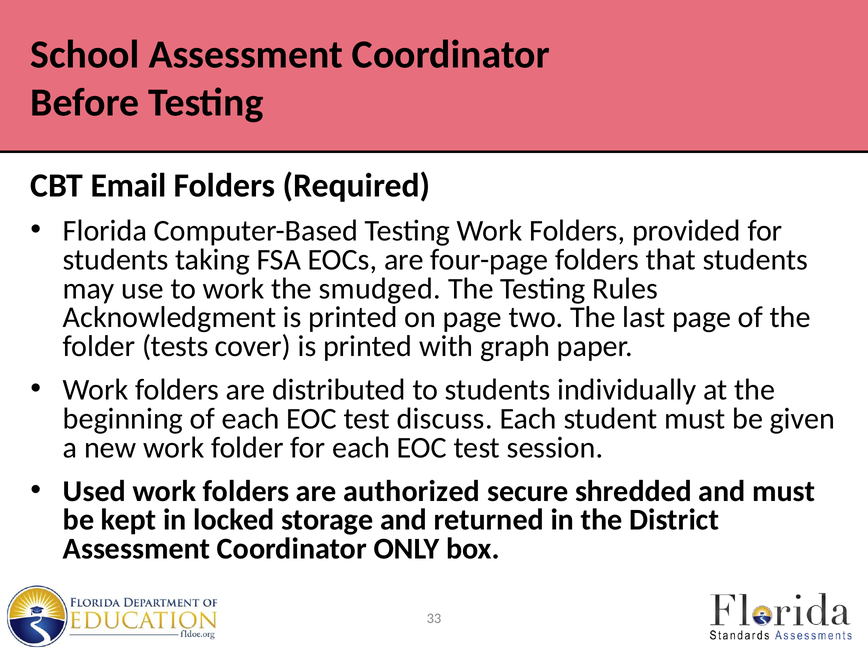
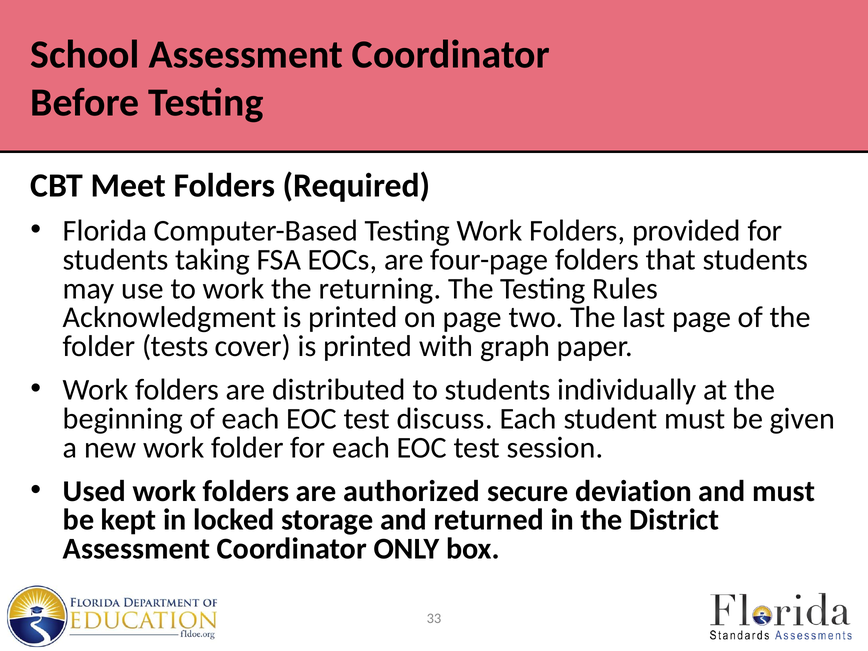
Email: Email -> Meet
smudged: smudged -> returning
shredded: shredded -> deviation
